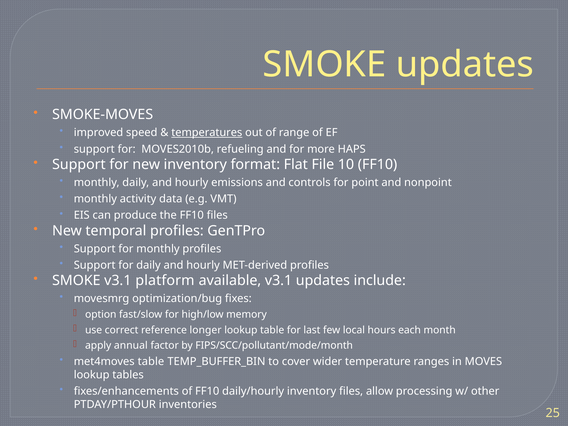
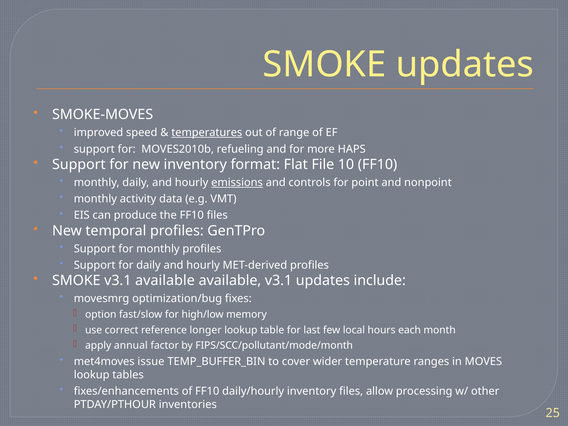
emissions underline: none -> present
v3.1 platform: platform -> available
met4moves table: table -> issue
